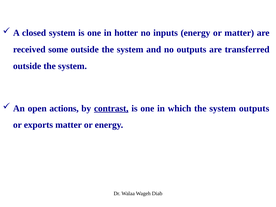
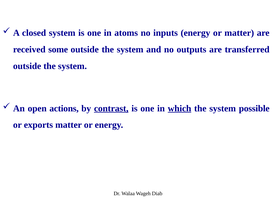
hotter: hotter -> atoms
which underline: none -> present
system outputs: outputs -> possible
